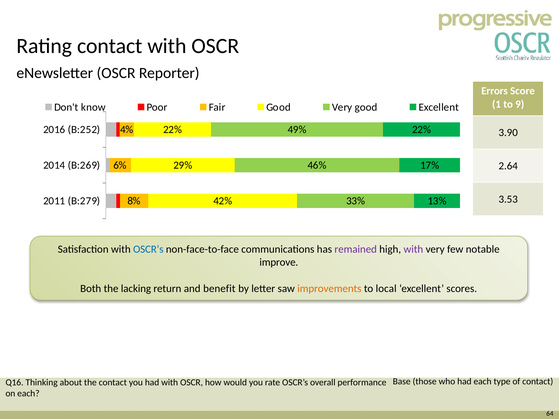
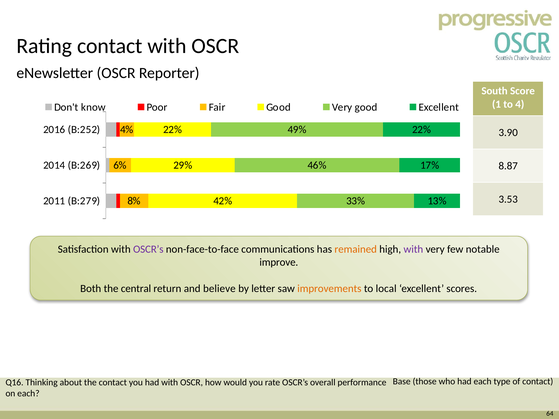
Errors: Errors -> South
9: 9 -> 4
2.64: 2.64 -> 8.87
OSCR’s at (148, 249) colour: blue -> purple
remained colour: purple -> orange
lacking: lacking -> central
benefit: benefit -> believe
